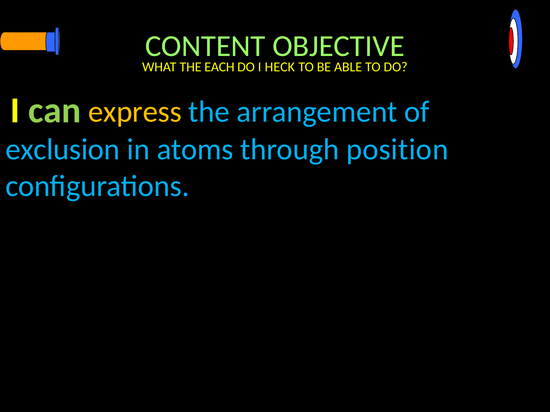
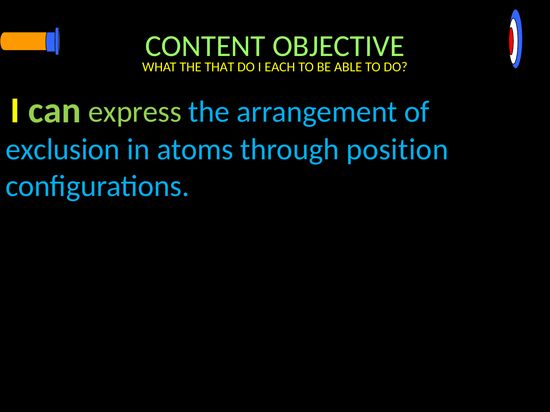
EACH: EACH -> THAT
HECK: HECK -> EACH
express colour: yellow -> light green
